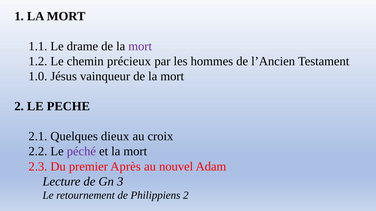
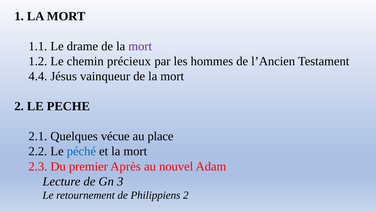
1.0: 1.0 -> 4.4
dieux: dieux -> vécue
croix: croix -> place
péché colour: purple -> blue
